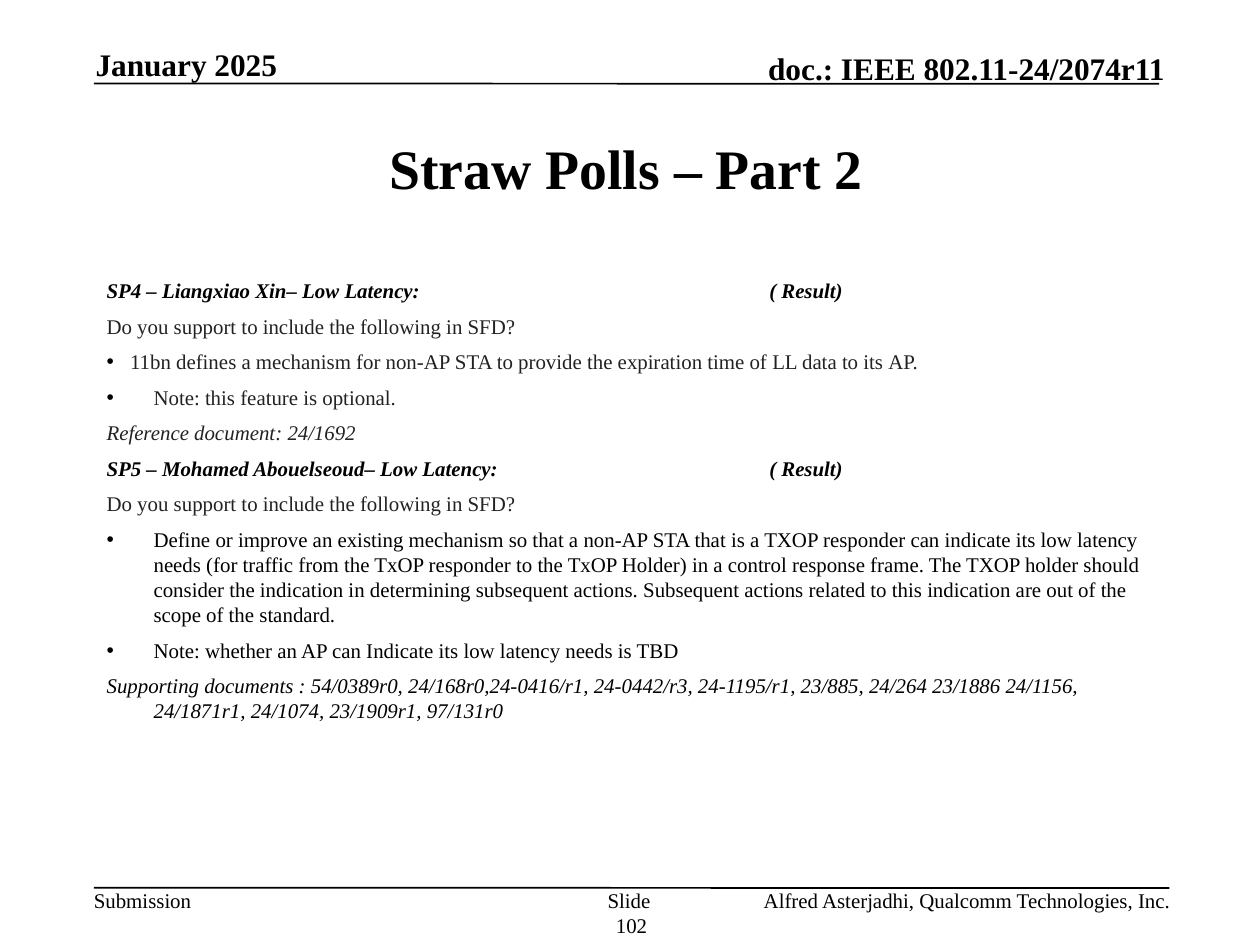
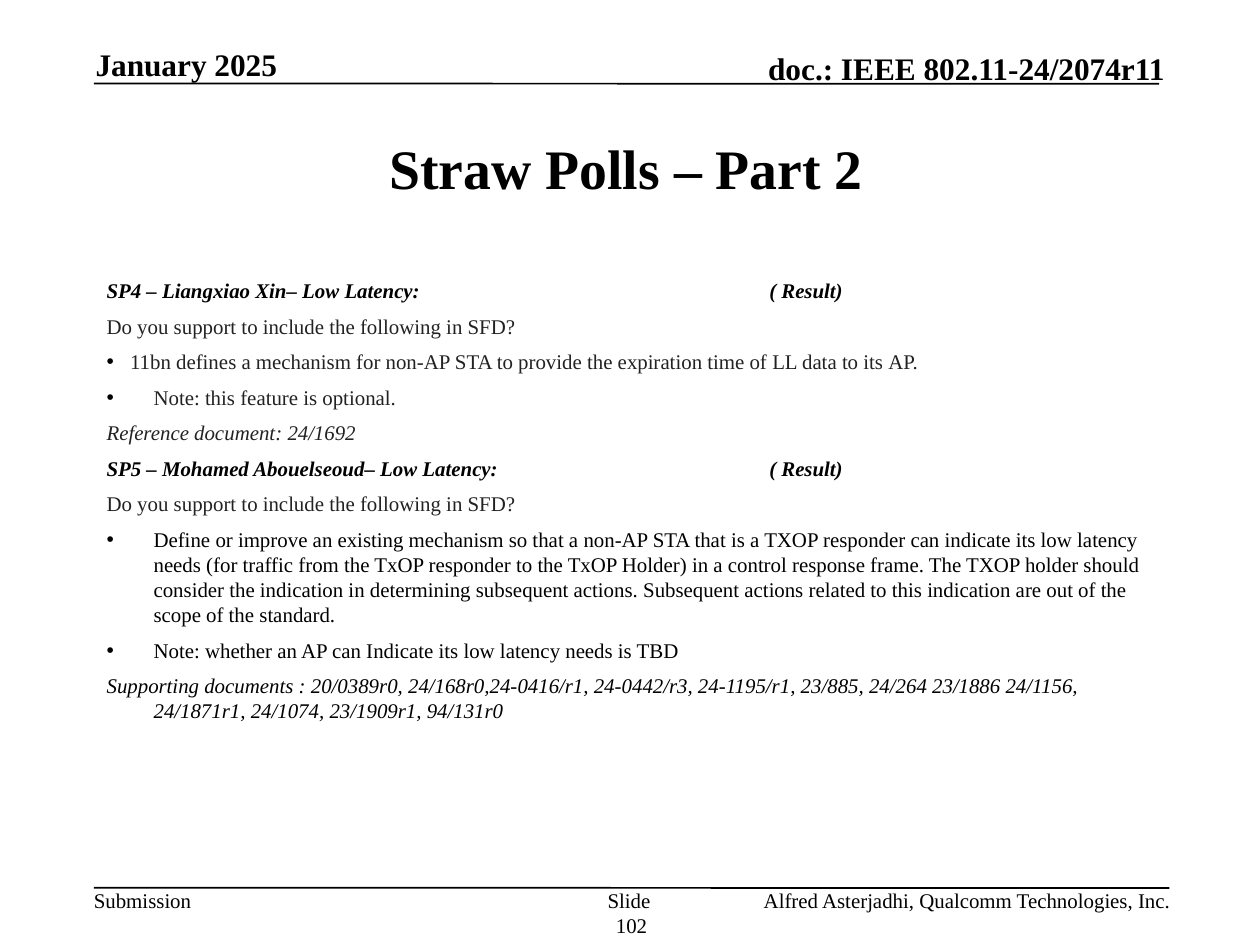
54/0389r0: 54/0389r0 -> 20/0389r0
97/131r0: 97/131r0 -> 94/131r0
